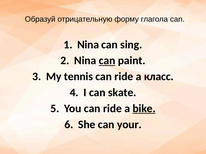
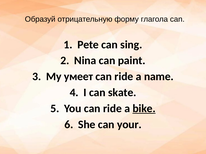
Nina at (88, 45): Nina -> Pete
can at (107, 61) underline: present -> none
tennis: tennis -> умеет
класс: класс -> name
